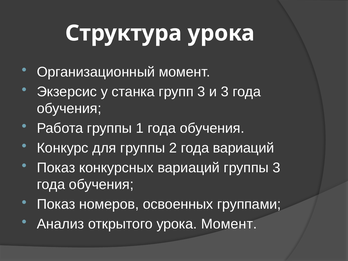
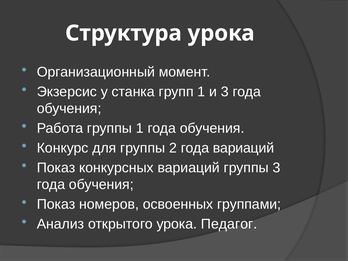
групп 3: 3 -> 1
урока Момент: Момент -> Педагог
